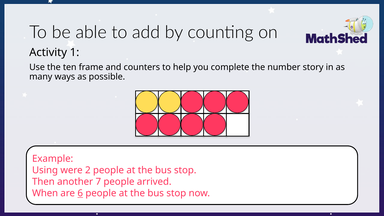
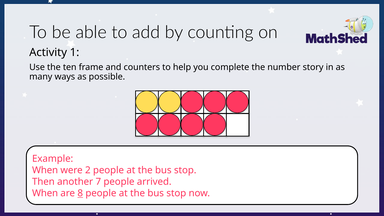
Using at (45, 170): Using -> When
6: 6 -> 8
